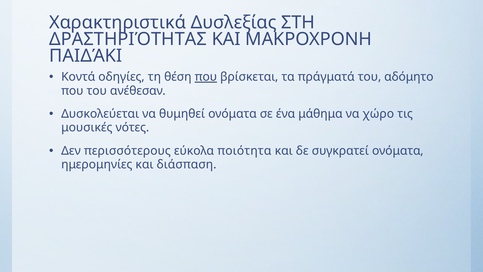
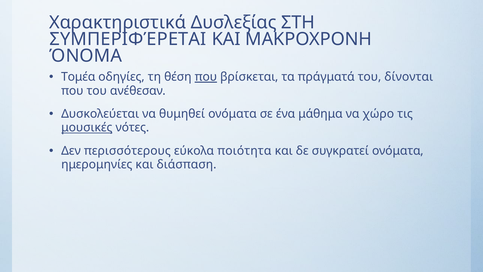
ΔΡΑΣΤΗΡΙΌΤΗΤΑΣ: ΔΡΑΣΤΗΡΙΌΤΗΤΑΣ -> ΣΥΜΠΕΡΙΦΈΡΕΤΑΙ
ΠΑΙΔΆΚΙ: ΠΑΙΔΆΚΙ -> ΌΝΟΜΑ
Κοντά: Κοντά -> Τομέα
αδόμητο: αδόμητο -> δίνονται
μουσικές underline: none -> present
